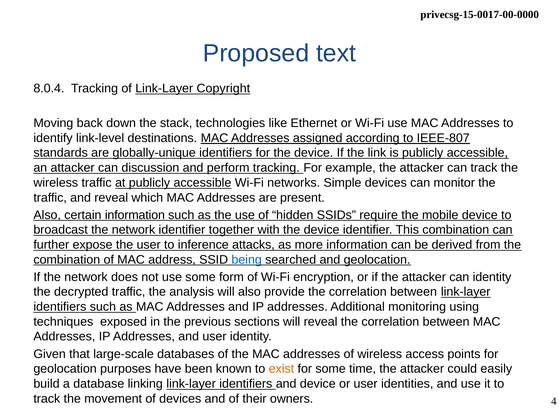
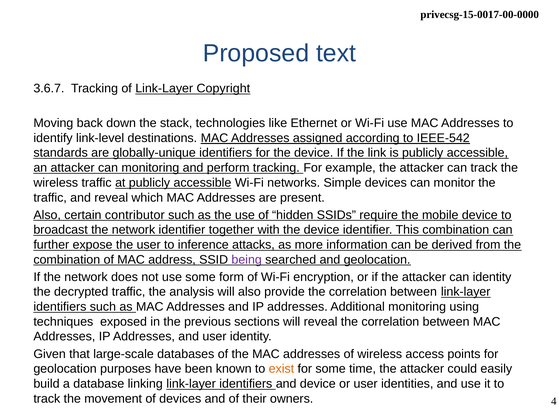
8.0.4: 8.0.4 -> 3.6.7
IEEE-807: IEEE-807 -> IEEE-542
can discussion: discussion -> monitoring
certain information: information -> contributor
being colour: blue -> purple
